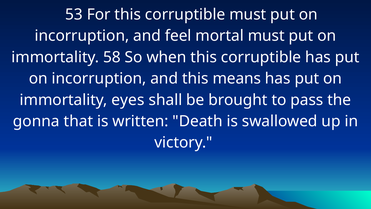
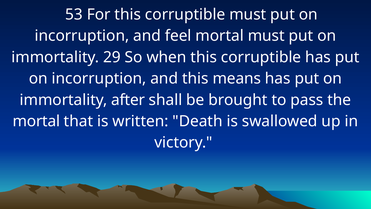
58: 58 -> 29
eyes: eyes -> after
gonna at (36, 121): gonna -> mortal
